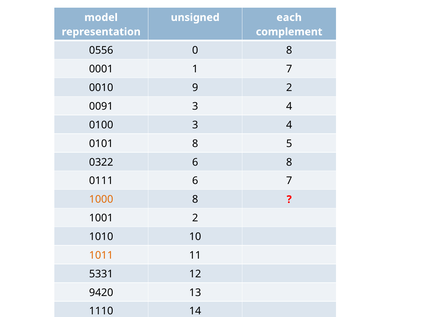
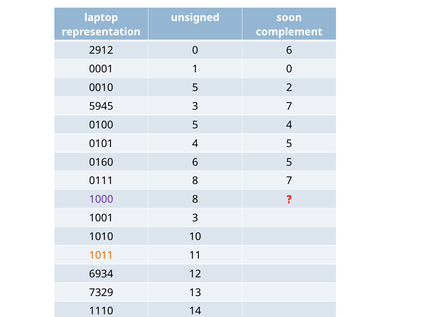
model: model -> laptop
each: each -> soon
0556: 0556 -> 2912
0 8: 8 -> 6
1 7: 7 -> 0
0010 9: 9 -> 5
0091: 0091 -> 5945
4 at (289, 106): 4 -> 7
0100 3: 3 -> 5
0101 8: 8 -> 4
0322: 0322 -> 0160
6 8: 8 -> 5
0111 6: 6 -> 8
1000 colour: orange -> purple
1001 2: 2 -> 3
5331: 5331 -> 6934
9420: 9420 -> 7329
